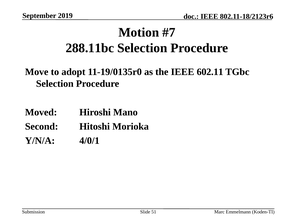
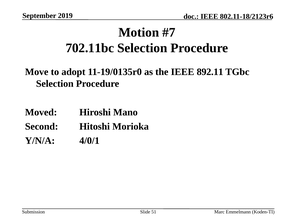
288.11bc: 288.11bc -> 702.11bc
602.11: 602.11 -> 892.11
